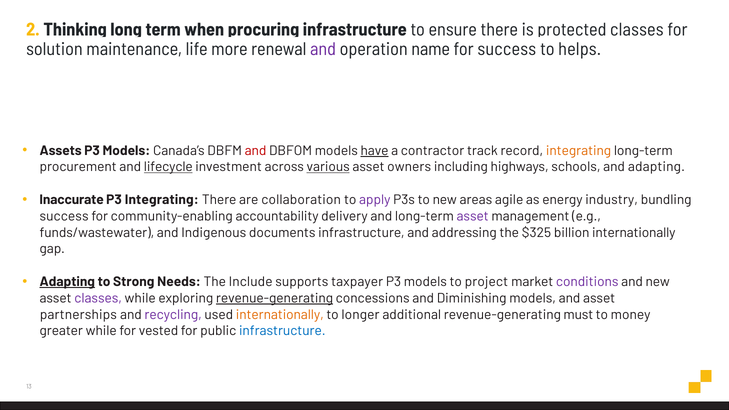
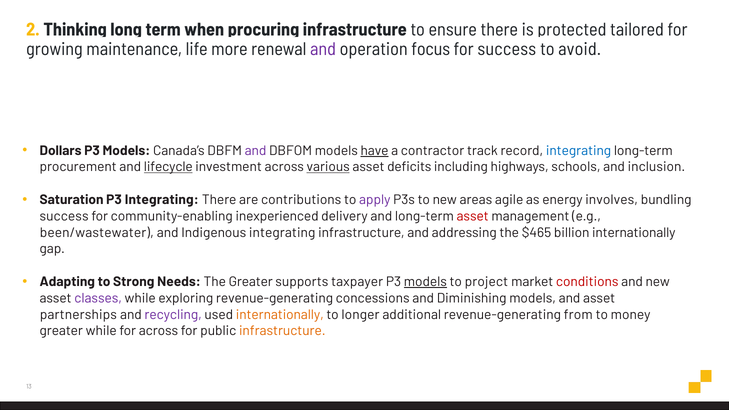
classes at (637, 30): classes -> tailored
solution: solution -> growing
name: name -> focus
helps: helps -> avoid
Assets: Assets -> Dollars
and at (255, 151) colour: red -> purple
integrating at (579, 151) colour: orange -> blue
owners: owners -> deficits
and adapting: adapting -> inclusion
Inaccurate: Inaccurate -> Saturation
collaboration: collaboration -> contributions
industry: industry -> involves
accountability: accountability -> inexperienced
asset at (473, 216) colour: purple -> red
funds/wastewater: funds/wastewater -> been/wastewater
Indigenous documents: documents -> integrating
$325: $325 -> $465
Adapting at (67, 282) underline: present -> none
The Include: Include -> Greater
models at (425, 282) underline: none -> present
conditions colour: purple -> red
revenue-generating at (275, 298) underline: present -> none
must: must -> from
for vested: vested -> across
infrastructure at (282, 331) colour: blue -> orange
